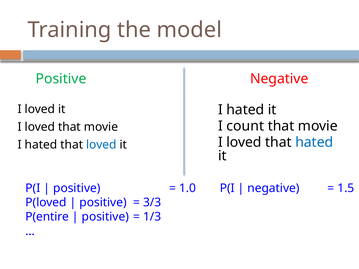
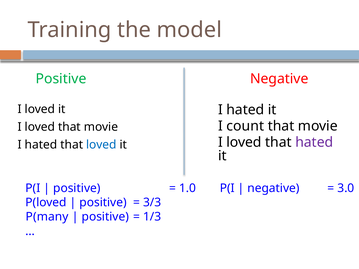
hated at (314, 142) colour: blue -> purple
1.5: 1.5 -> 3.0
P(entire: P(entire -> P(many
